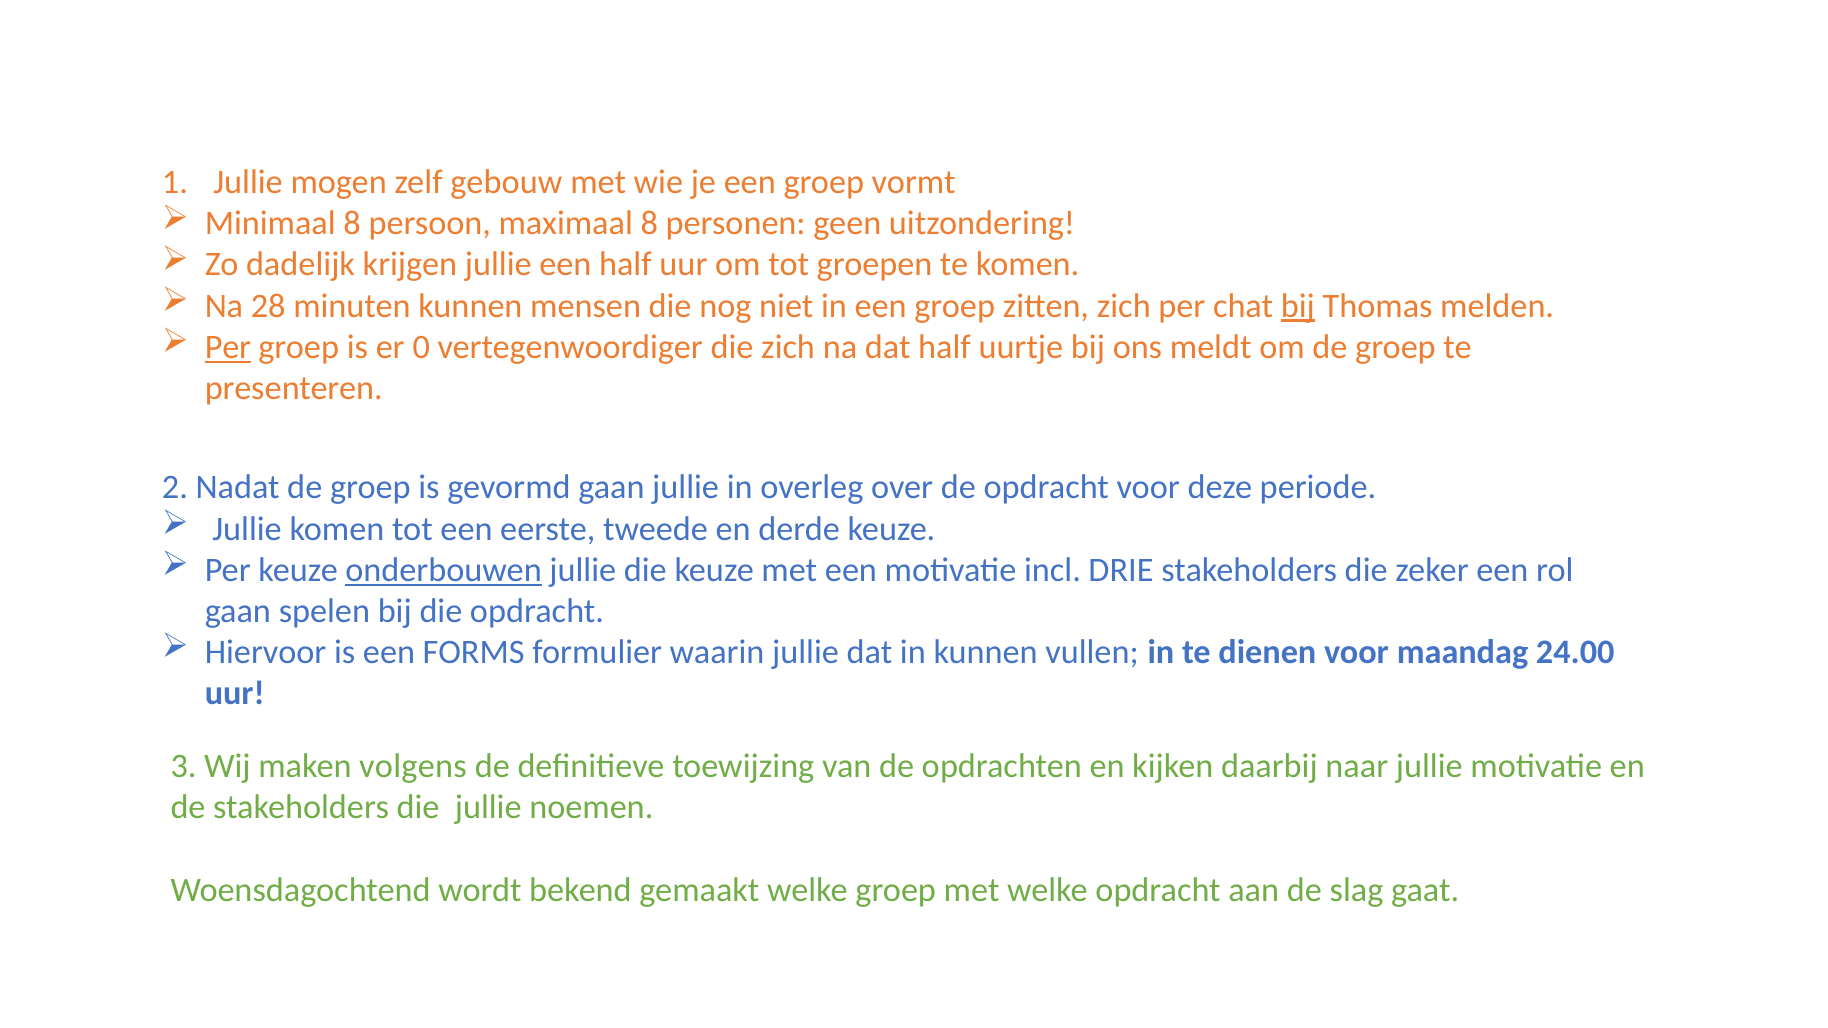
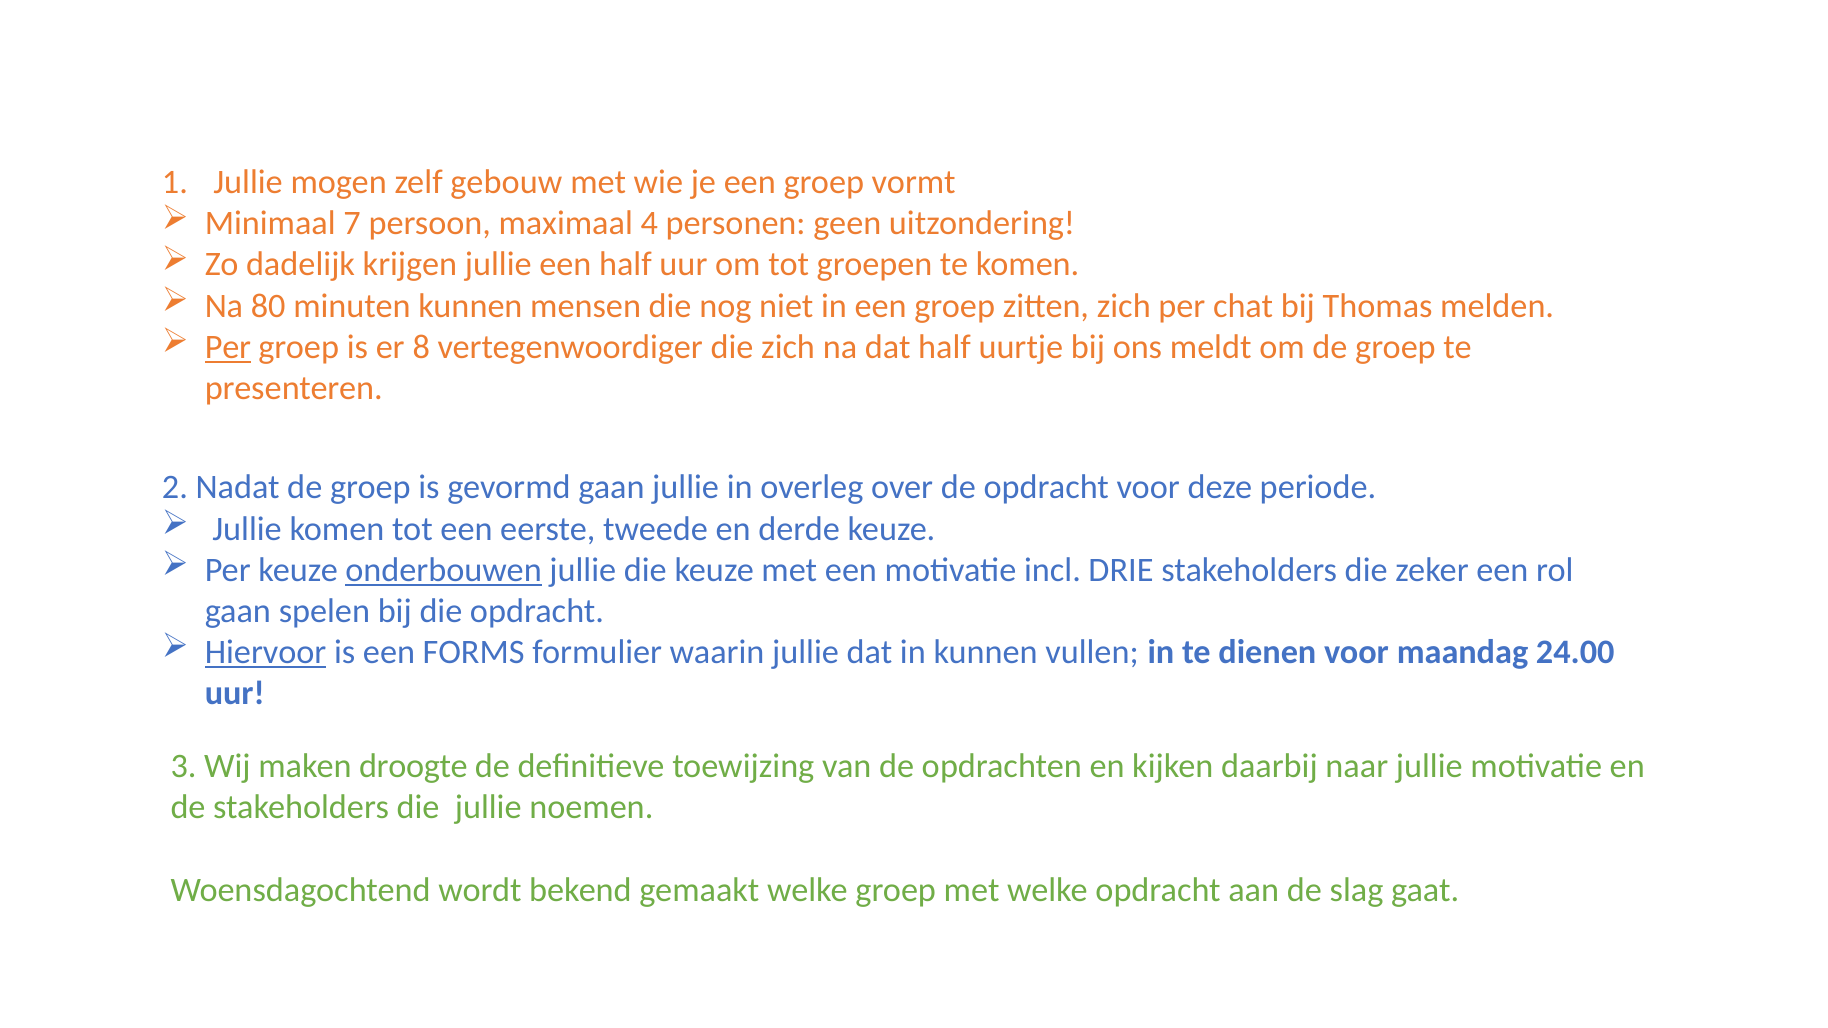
Minimaal 8: 8 -> 7
maximaal 8: 8 -> 4
28: 28 -> 80
bij at (1298, 306) underline: present -> none
0: 0 -> 8
Hiervoor underline: none -> present
volgens: volgens -> droogte
